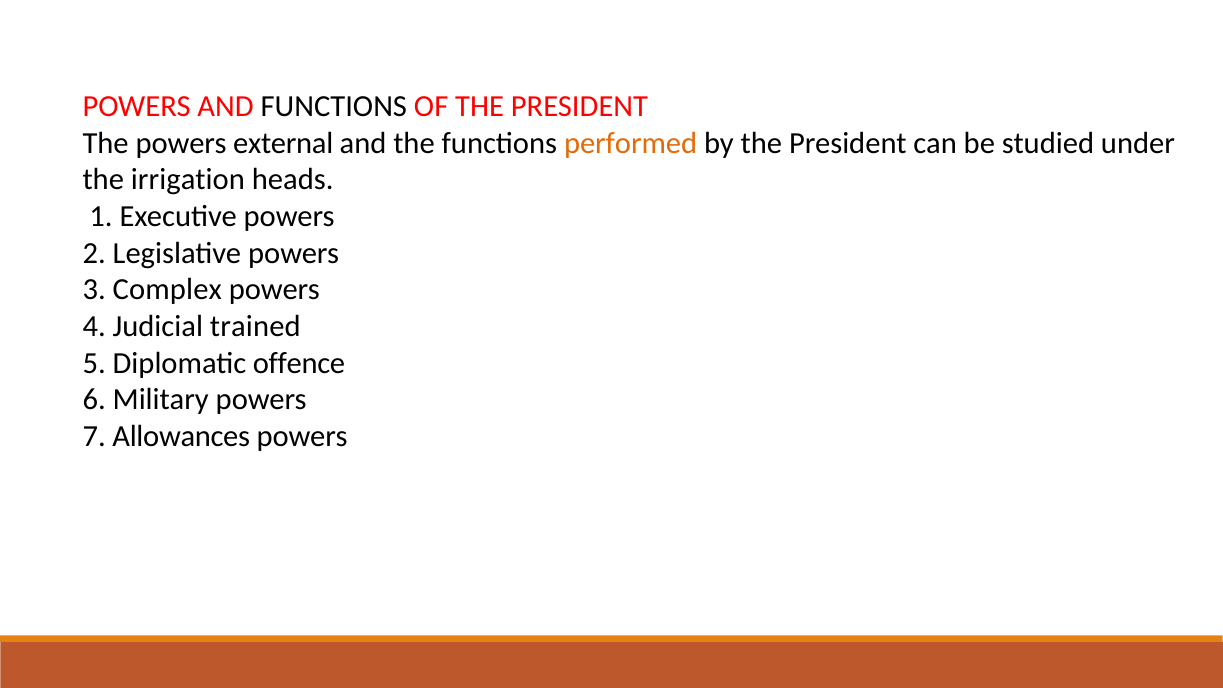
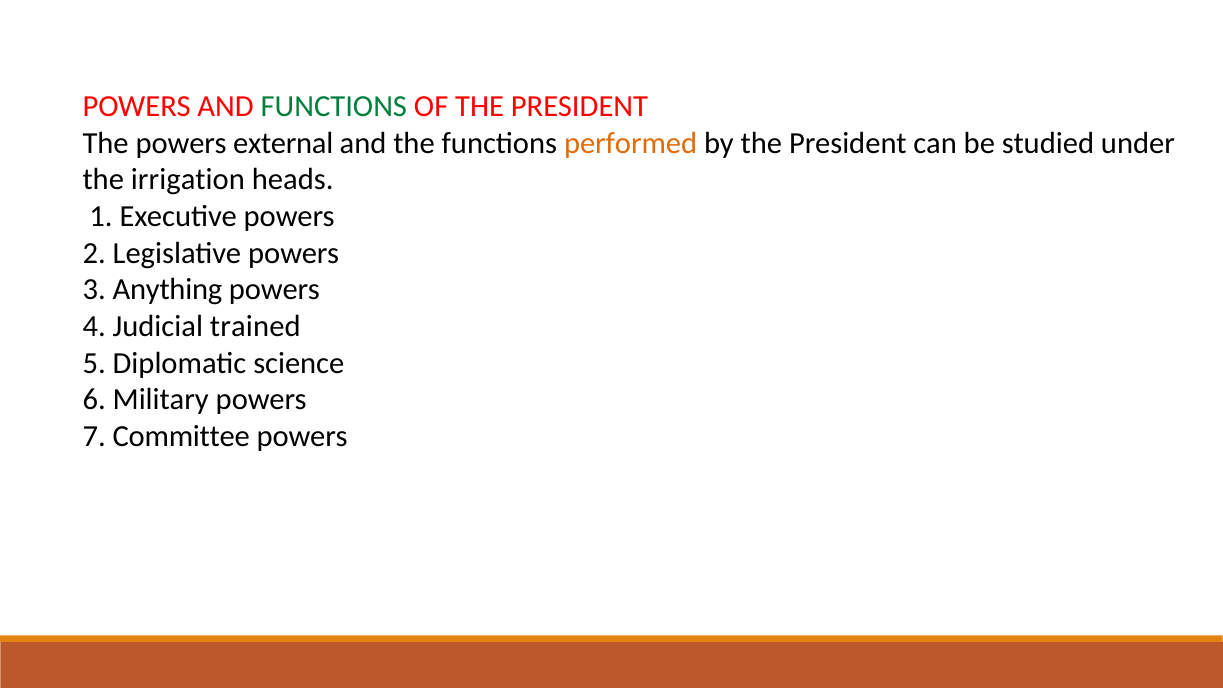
FUNCTIONS at (334, 106) colour: black -> green
Complex: Complex -> Anything
offence: offence -> science
Allowances: Allowances -> Committee
